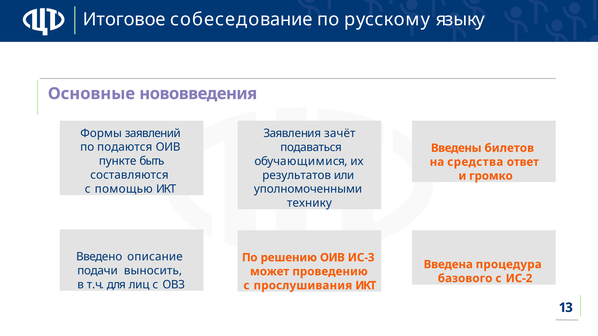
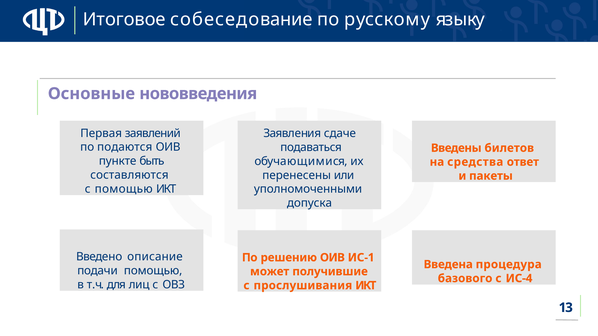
Формы: Формы -> Первая
зачёт: зачёт -> сдаче
результатов: результатов -> перенесены
громко: громко -> пакеты
технику: технику -> допуска
ИС-3: ИС-3 -> ИС-1
подачи выносить: выносить -> помощью
проведению: проведению -> получившие
ИС-2: ИС-2 -> ИС-4
